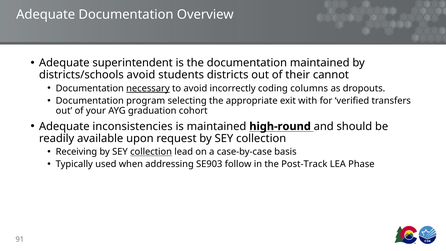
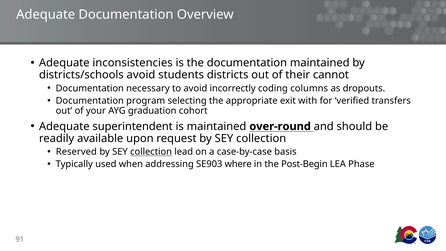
superintendent: superintendent -> inconsistencies
necessary underline: present -> none
inconsistencies: inconsistencies -> superintendent
high-round: high-round -> over-round
Receiving: Receiving -> Reserved
follow: follow -> where
Post-Track: Post-Track -> Post-Begin
